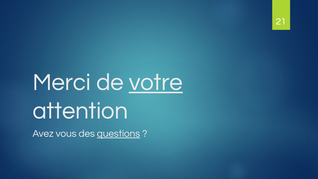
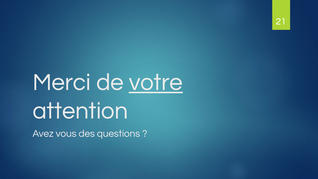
questions underline: present -> none
